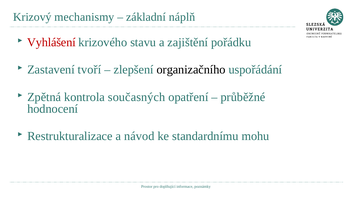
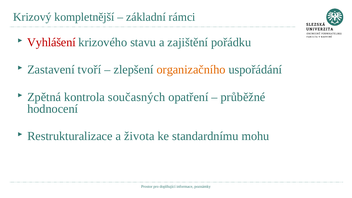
mechanismy: mechanismy -> kompletnější
náplň: náplň -> rámci
organizačního colour: black -> orange
návod: návod -> života
